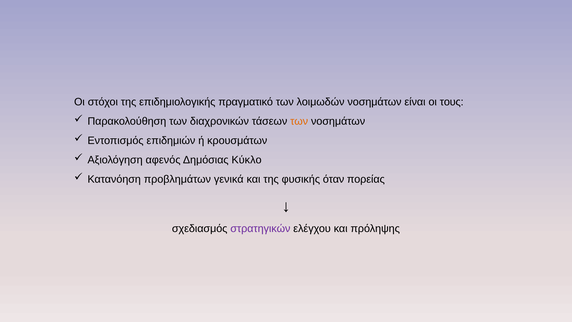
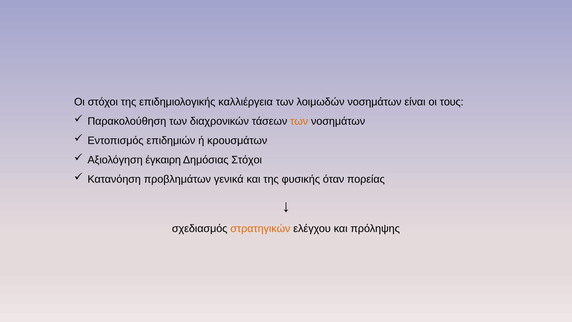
πραγματικό: πραγματικό -> καλλιέργεια
αφενός: αφενός -> έγκαιρη
Δημόσιας Κύκλο: Κύκλο -> Στόχοι
στρατηγικών colour: purple -> orange
